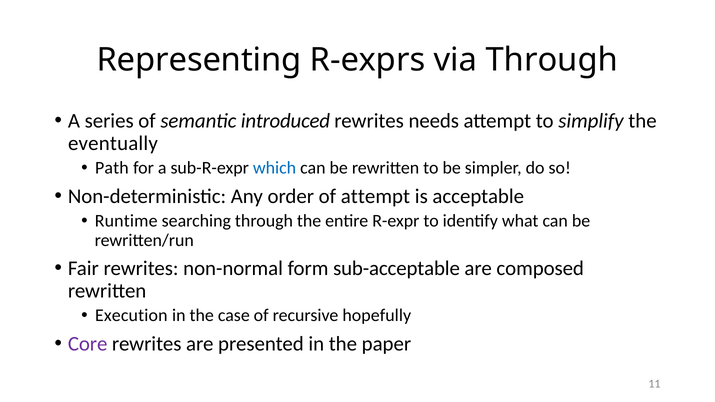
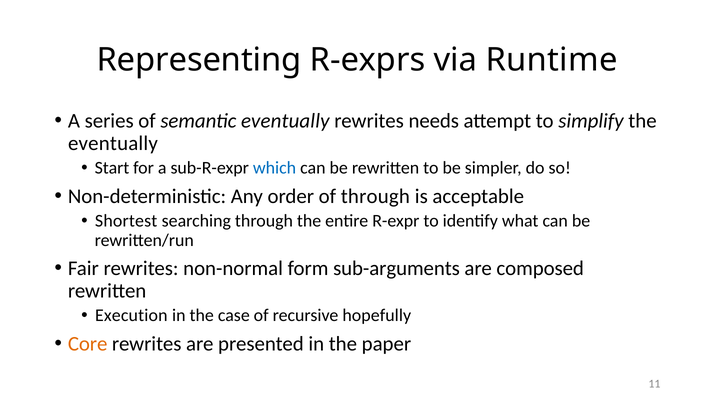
via Through: Through -> Runtime
semantic introduced: introduced -> eventually
Path: Path -> Start
of attempt: attempt -> through
Runtime: Runtime -> Shortest
sub-acceptable: sub-acceptable -> sub-arguments
Core colour: purple -> orange
